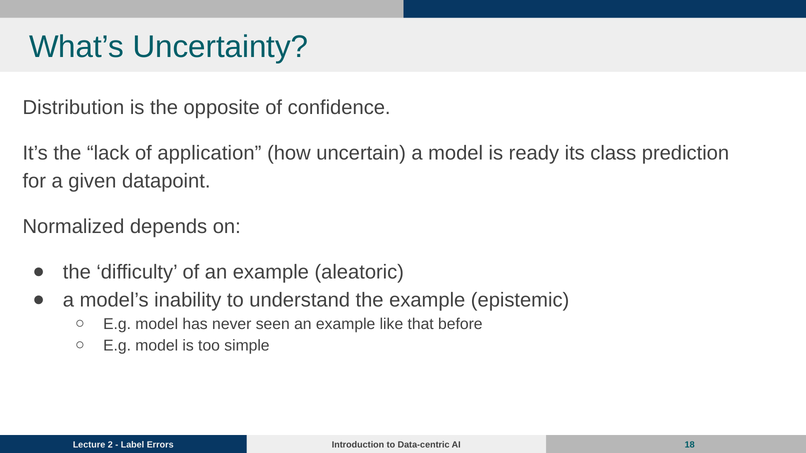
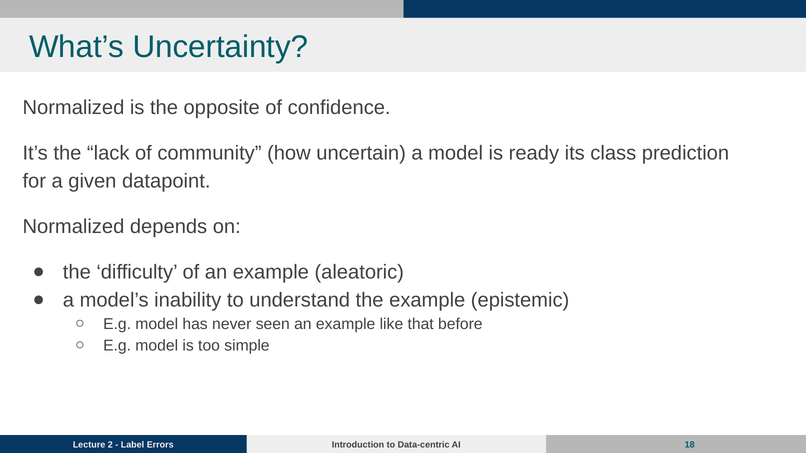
Distribution at (73, 108): Distribution -> Normalized
application: application -> community
